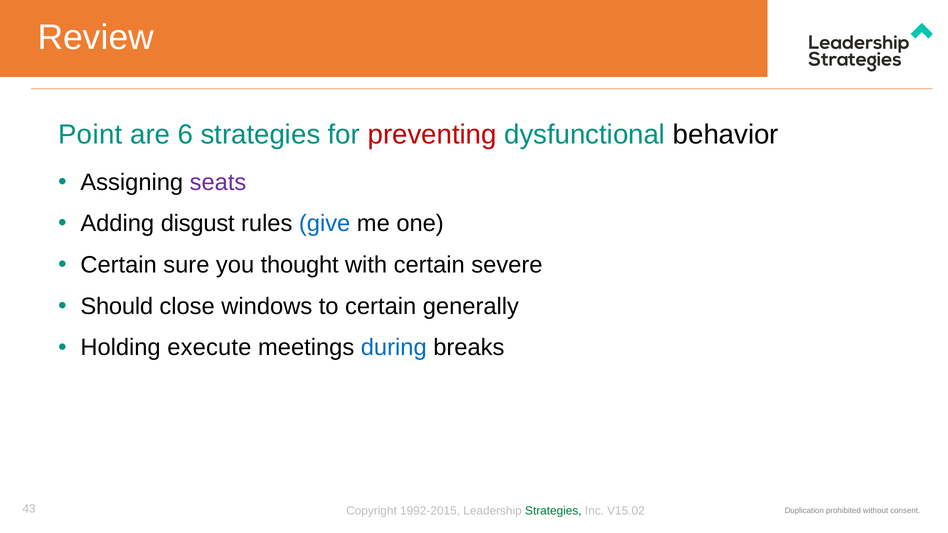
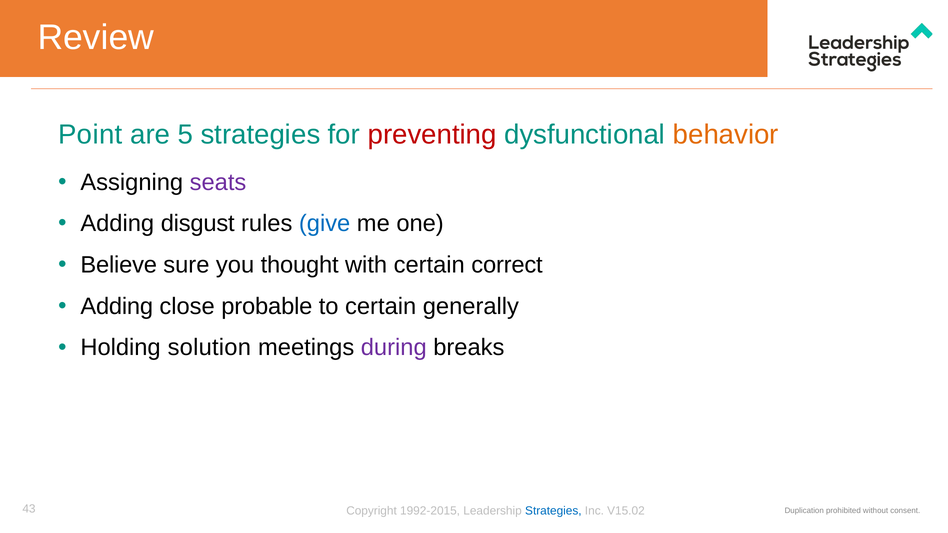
6: 6 -> 5
behavior colour: black -> orange
Certain at (119, 265): Certain -> Believe
severe: severe -> correct
Should at (117, 306): Should -> Adding
windows: windows -> probable
execute: execute -> solution
during colour: blue -> purple
Strategies at (553, 511) colour: green -> blue
